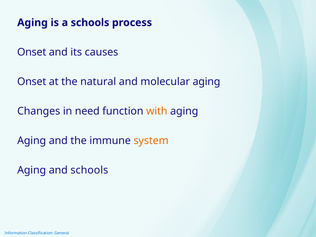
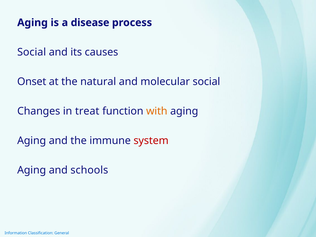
a schools: schools -> disease
Onset at (32, 52): Onset -> Social
molecular aging: aging -> social
need: need -> treat
system colour: orange -> red
